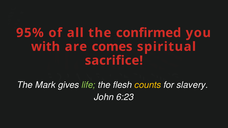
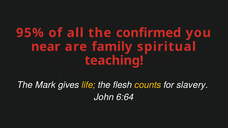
with: with -> near
comes: comes -> family
sacrifice: sacrifice -> teaching
life colour: light green -> yellow
6:23: 6:23 -> 6:64
